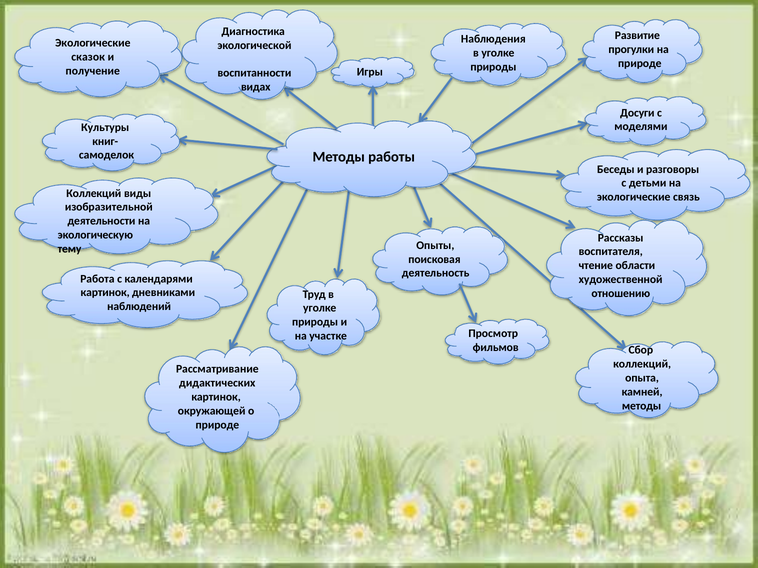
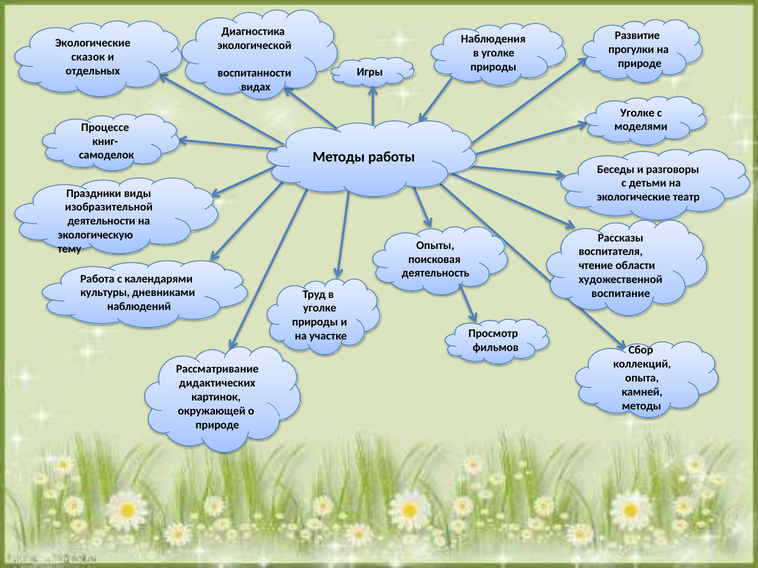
получение: получение -> отдельных
Досуги at (637, 113): Досуги -> Уголке
Культуры: Культуры -> Процессе
Коллекций at (94, 193): Коллекций -> Праздники
связь: связь -> театр
картинок at (105, 293): картинок -> культуры
отношению: отношению -> воспитание
